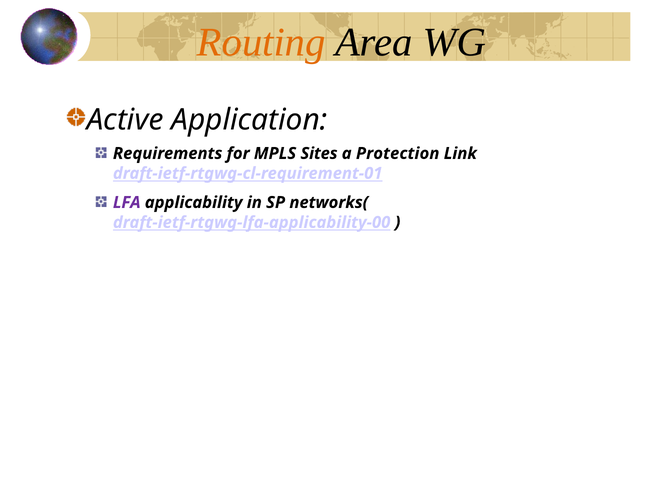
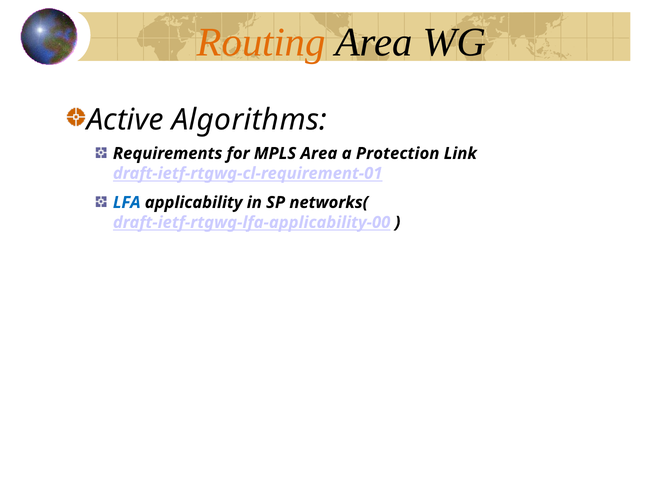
Application: Application -> Algorithms
MPLS Sites: Sites -> Area
LFA colour: purple -> blue
